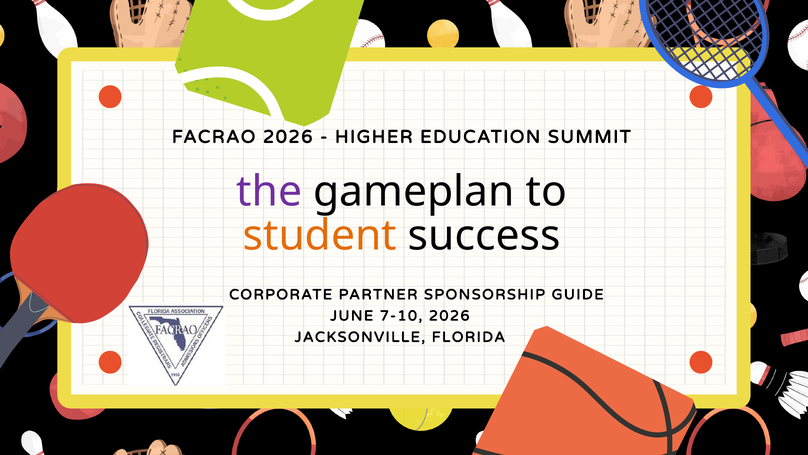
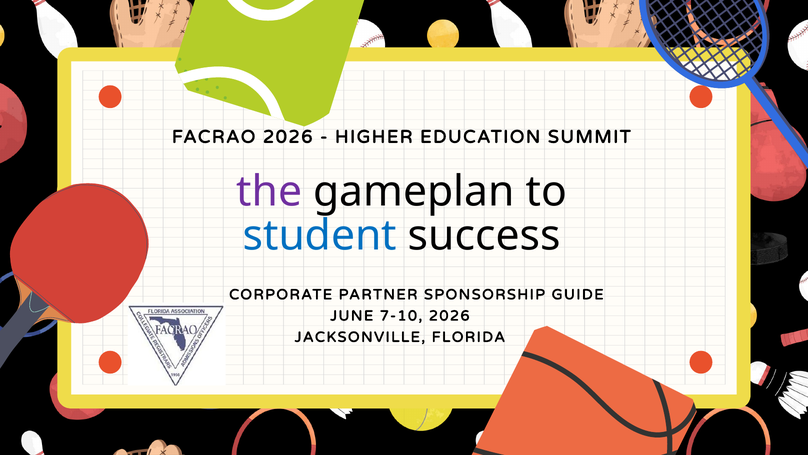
student colour: orange -> blue
